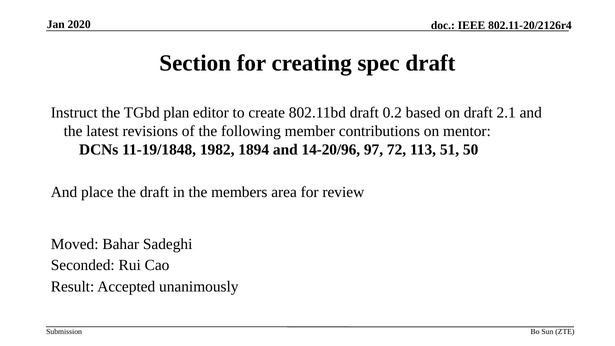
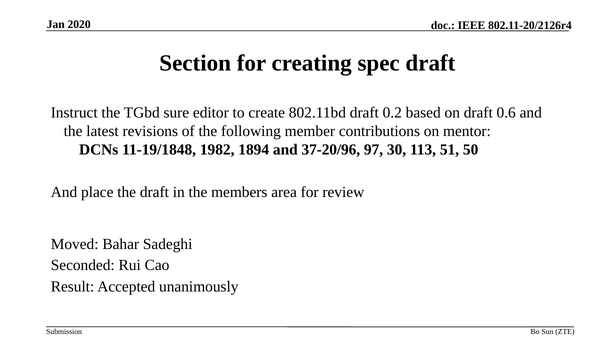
plan: plan -> sure
2.1: 2.1 -> 0.6
14-20/96: 14-20/96 -> 37-20/96
72: 72 -> 30
